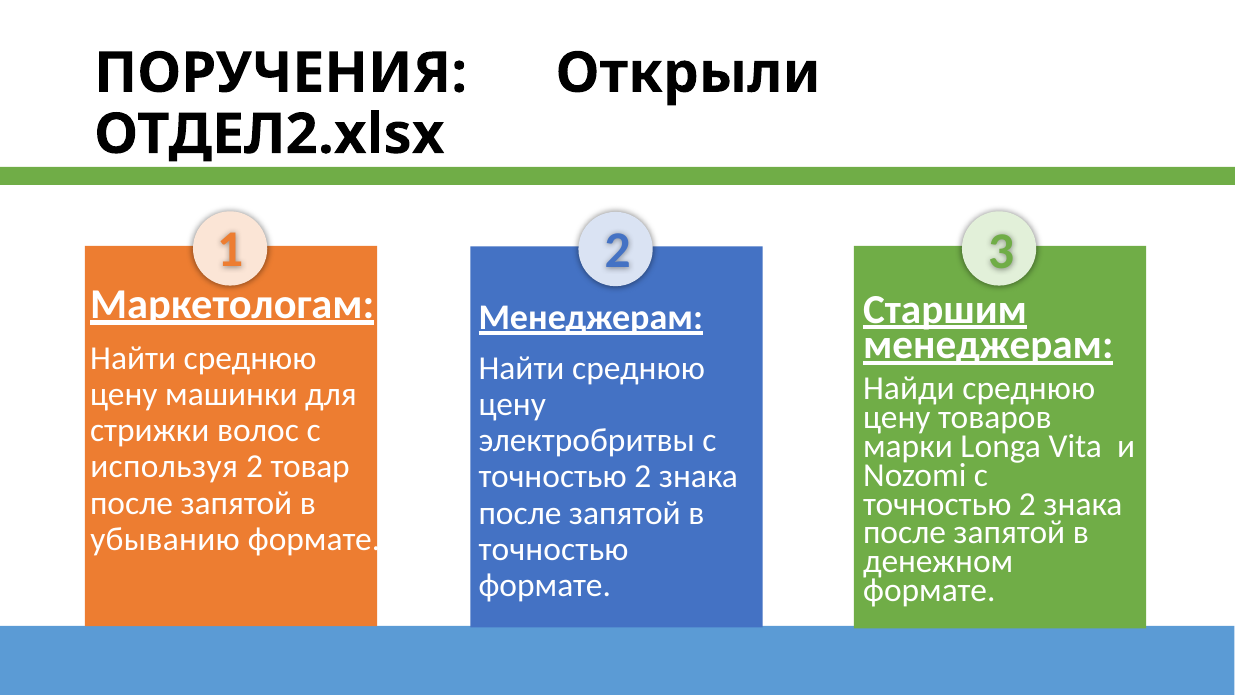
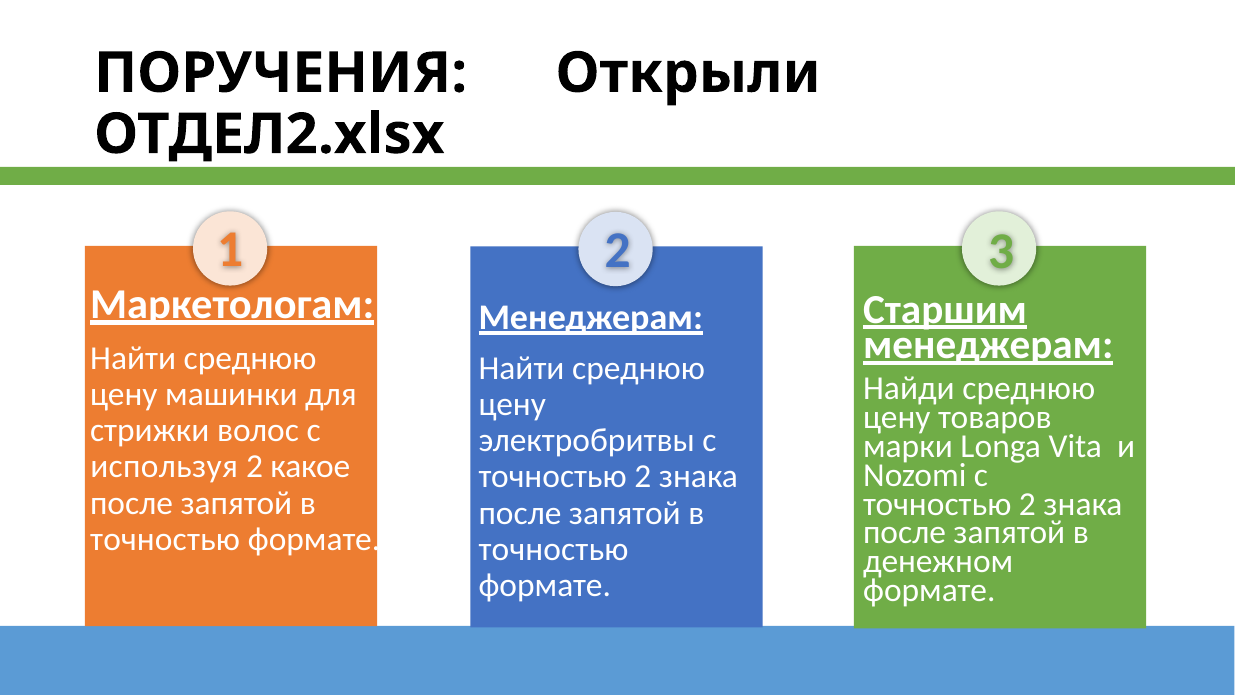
товар: товар -> какое
убыванию at (165, 539): убыванию -> точностью
